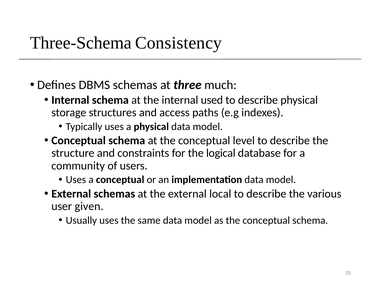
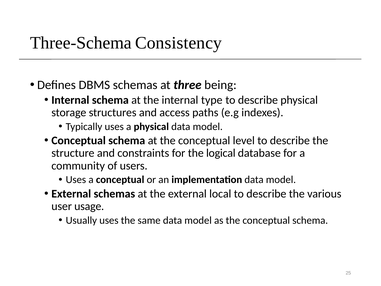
much: much -> being
used: used -> type
given: given -> usage
